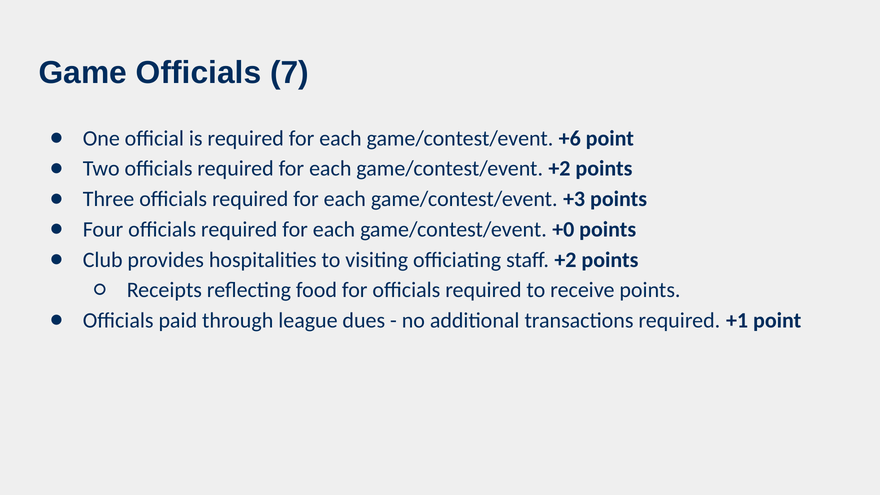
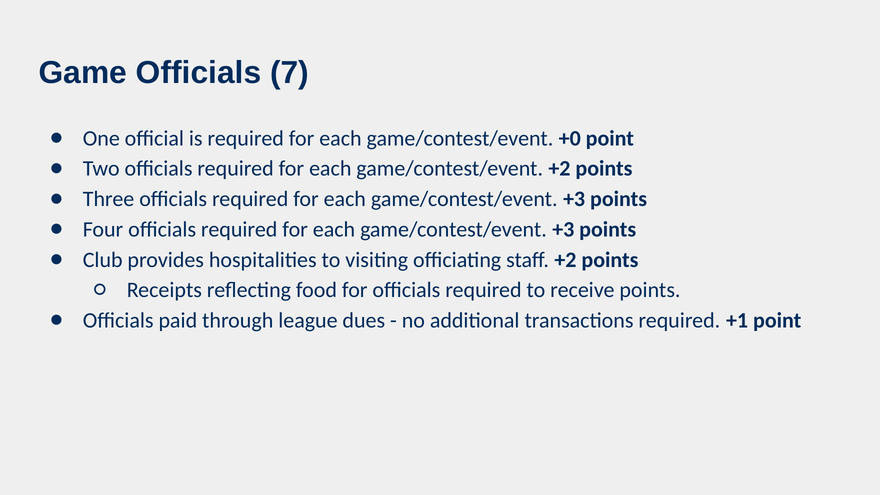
+6: +6 -> +0
+0 at (563, 229): +0 -> +3
